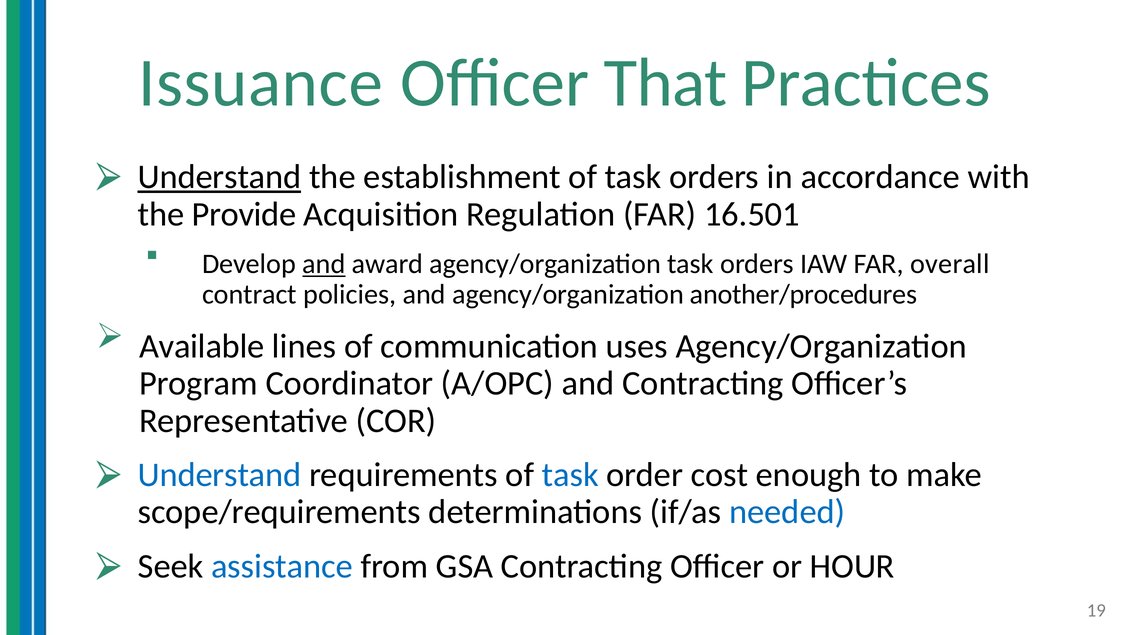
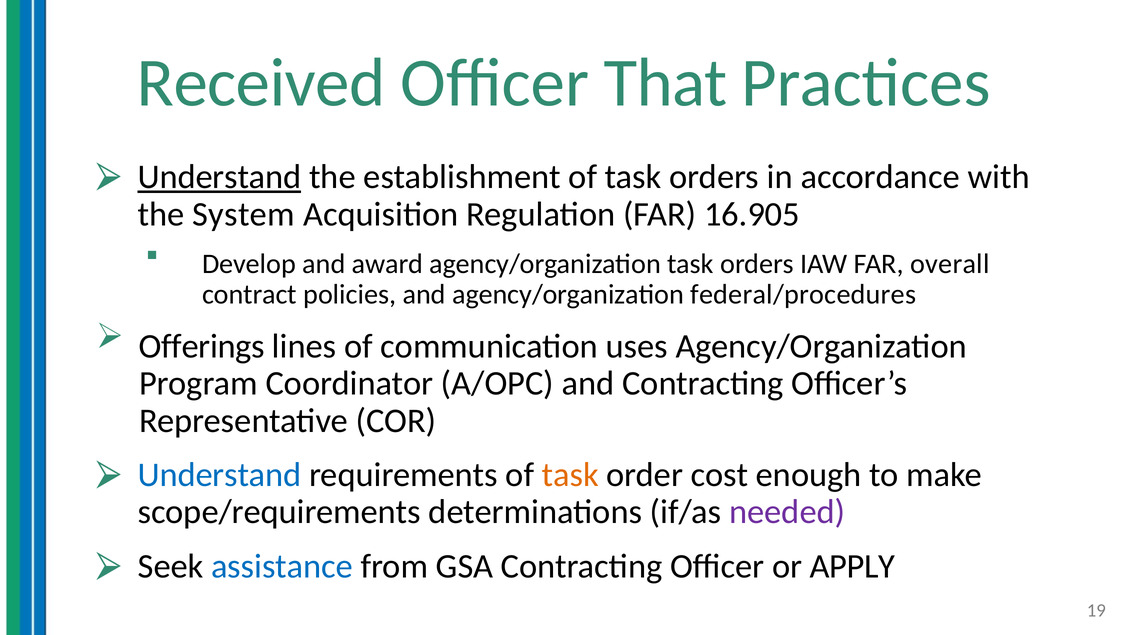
Issuance: Issuance -> Received
Provide: Provide -> System
16.501: 16.501 -> 16.905
and at (324, 264) underline: present -> none
another/procedures: another/procedures -> federal/procedures
Available: Available -> Offerings
task at (570, 475) colour: blue -> orange
needed colour: blue -> purple
HOUR: HOUR -> APPLY
